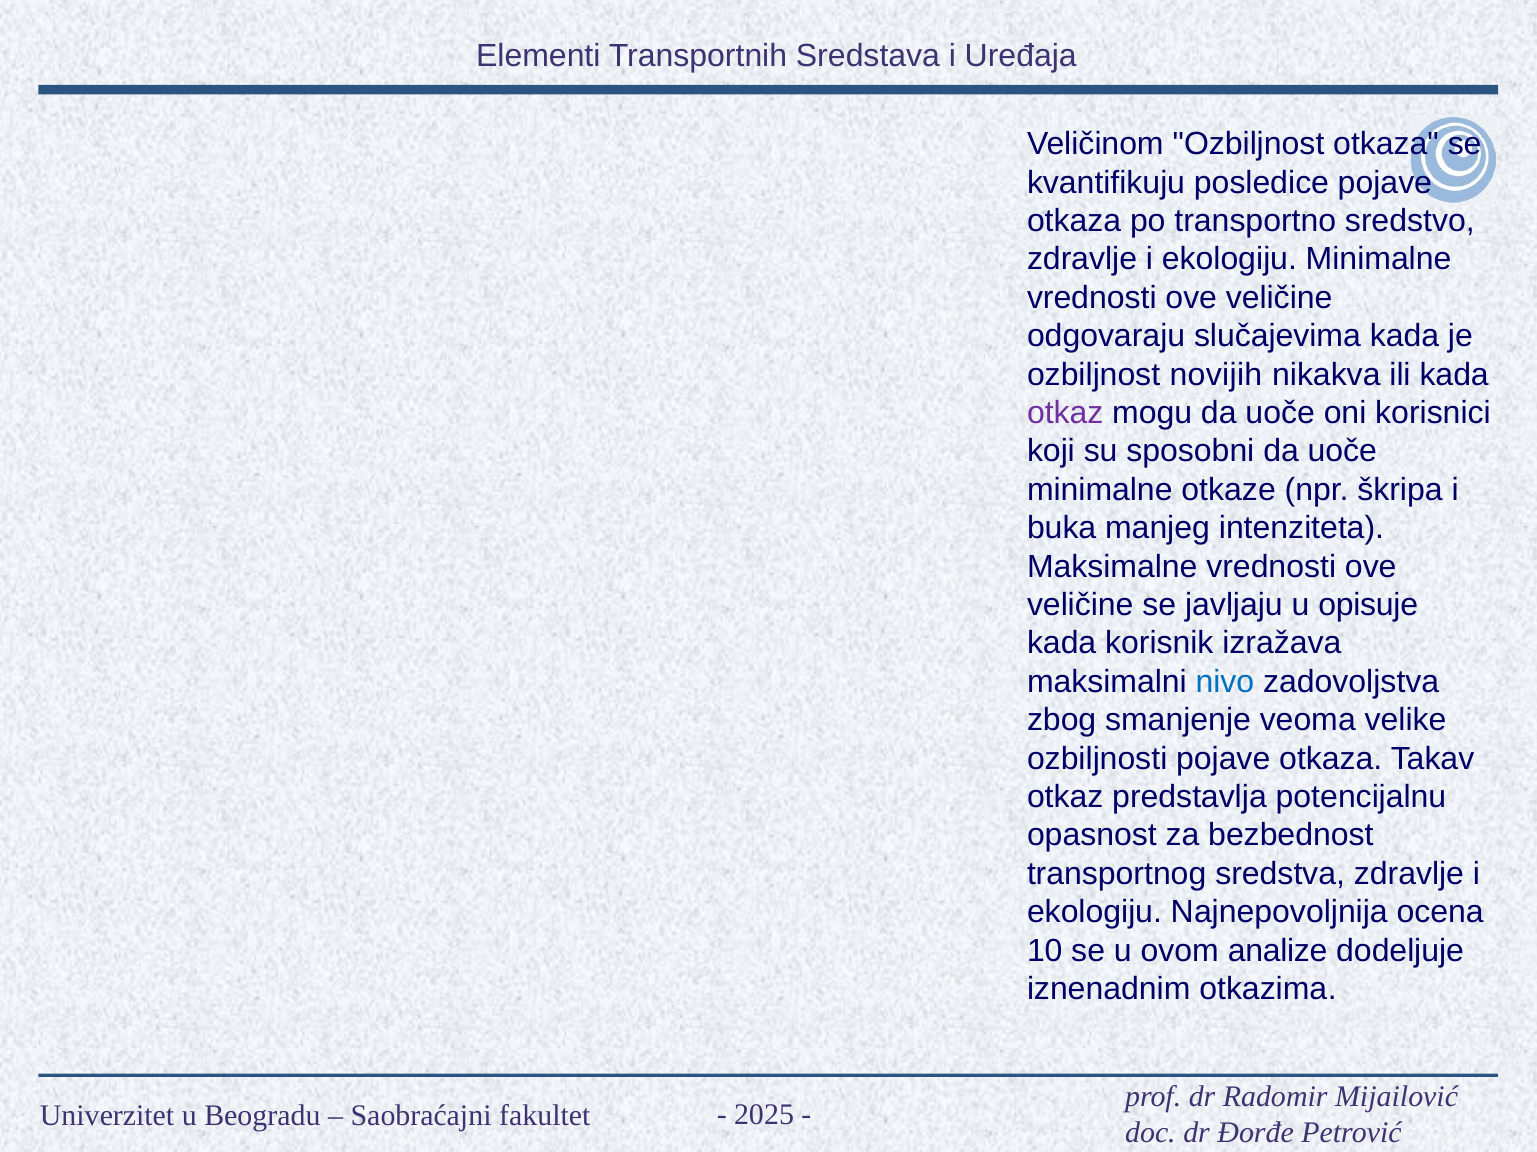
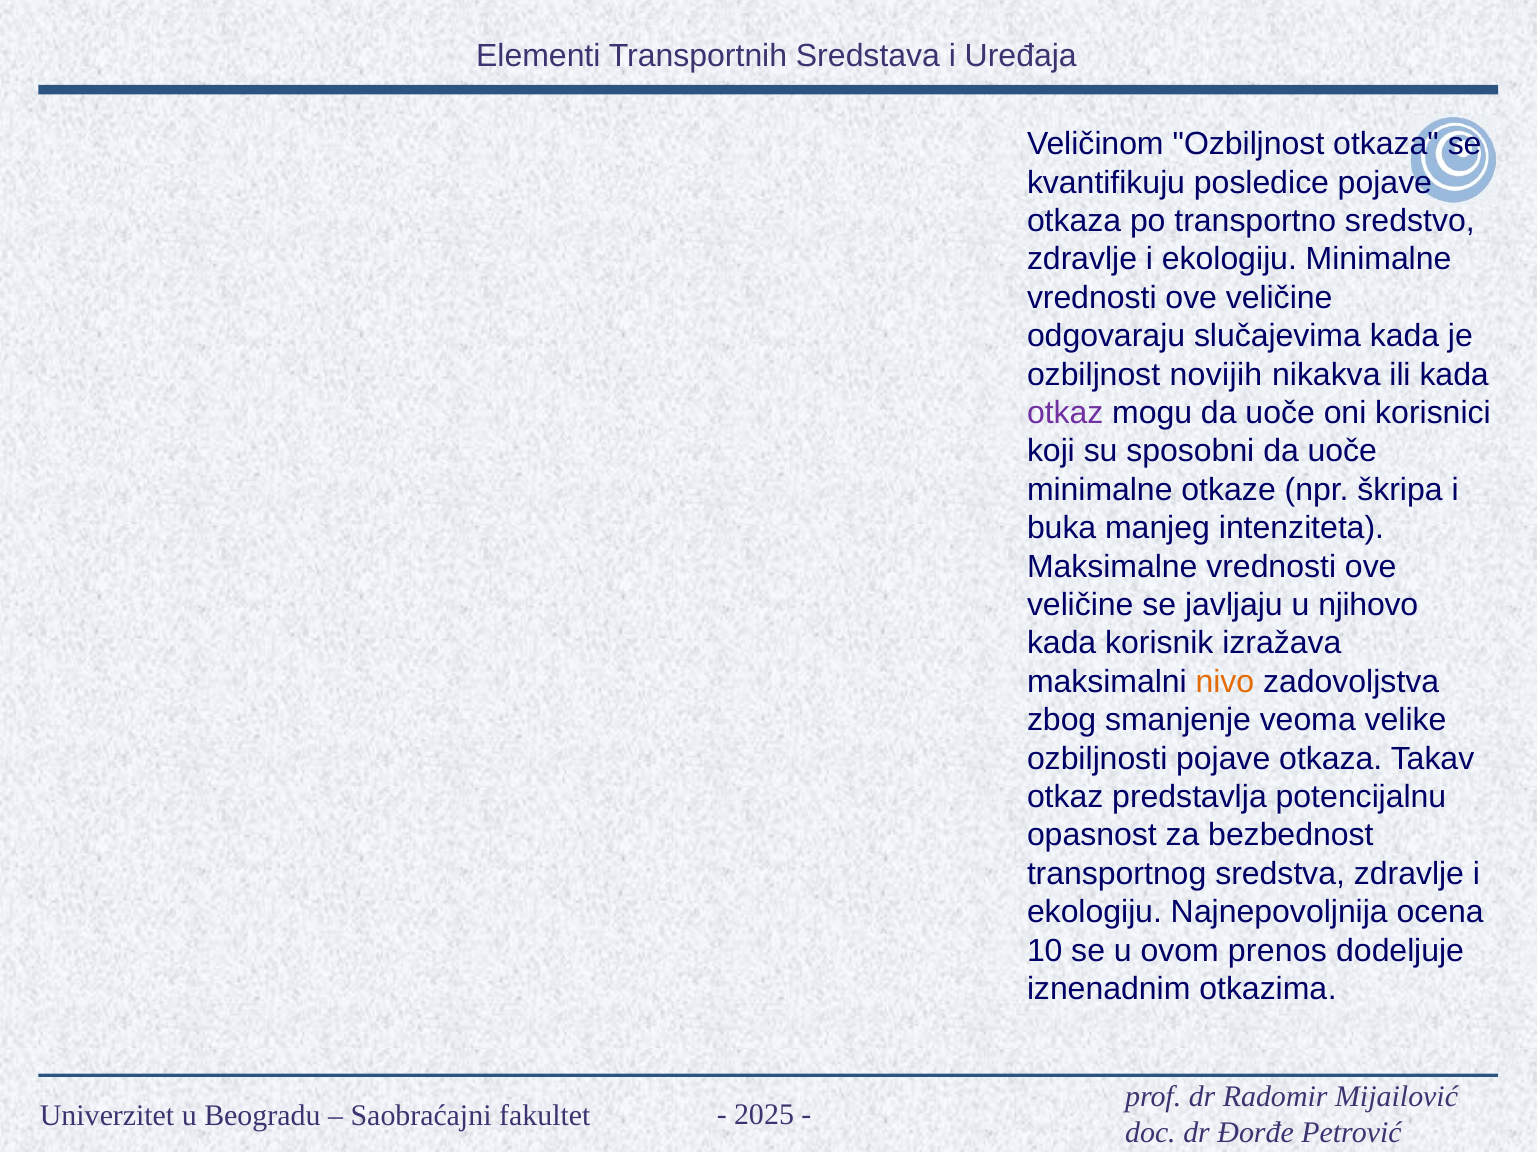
opisuje: opisuje -> njihovo
nivo colour: blue -> orange
analize: analize -> prenos
